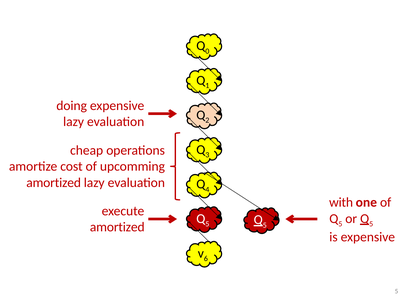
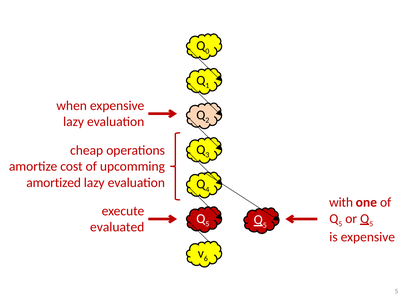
doing: doing -> when
amortized at (117, 227): amortized -> evaluated
